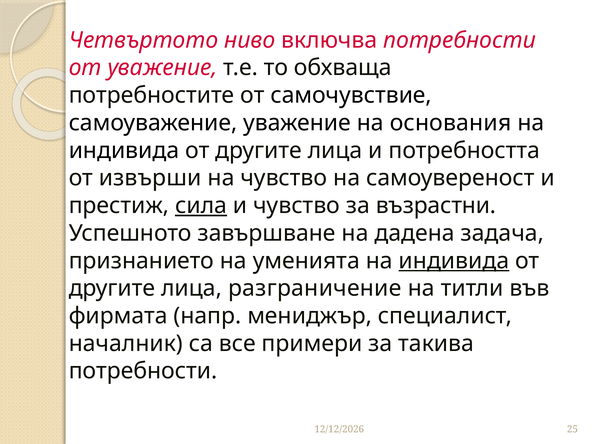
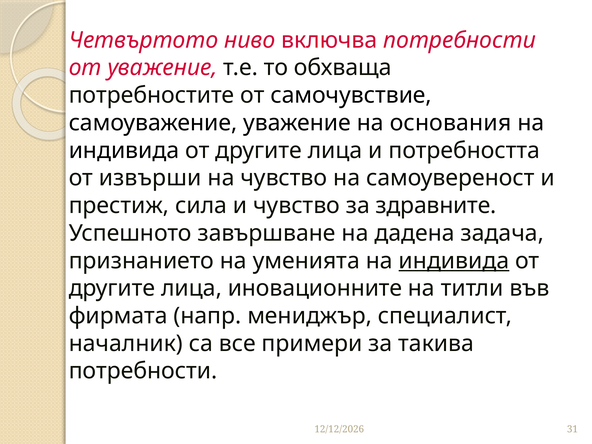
сила underline: present -> none
възрастни: възрастни -> здравните
разграничение: разграничение -> иновационните
25: 25 -> 31
